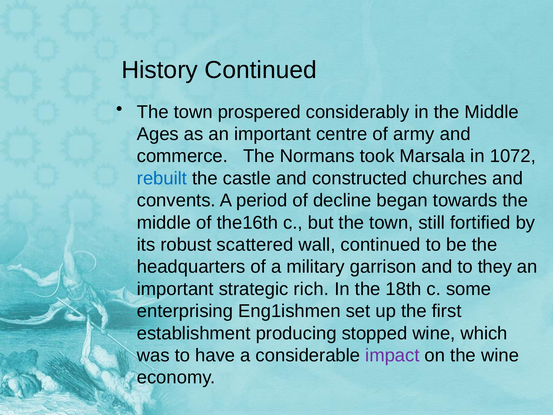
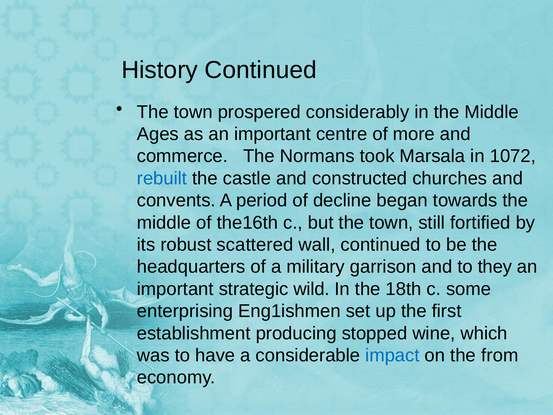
army: army -> more
rich: rich -> wild
impact colour: purple -> blue
the wine: wine -> from
